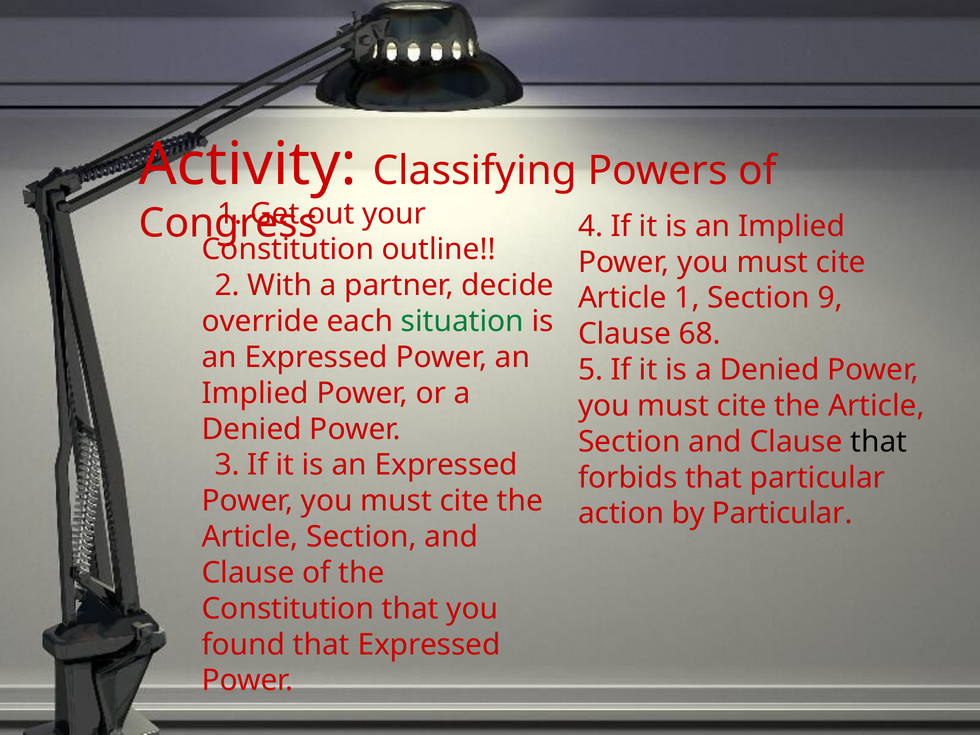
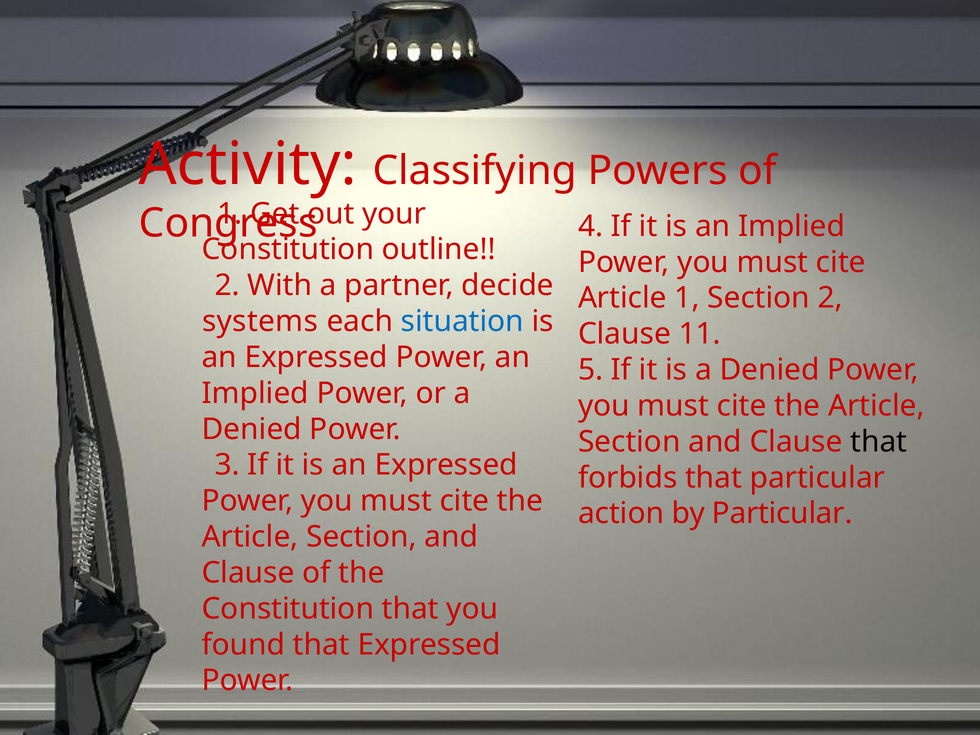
Section 9: 9 -> 2
override: override -> systems
situation colour: green -> blue
68: 68 -> 11
